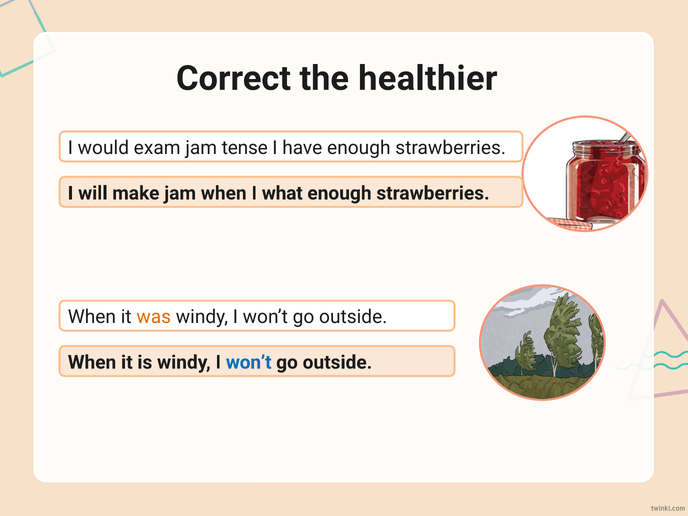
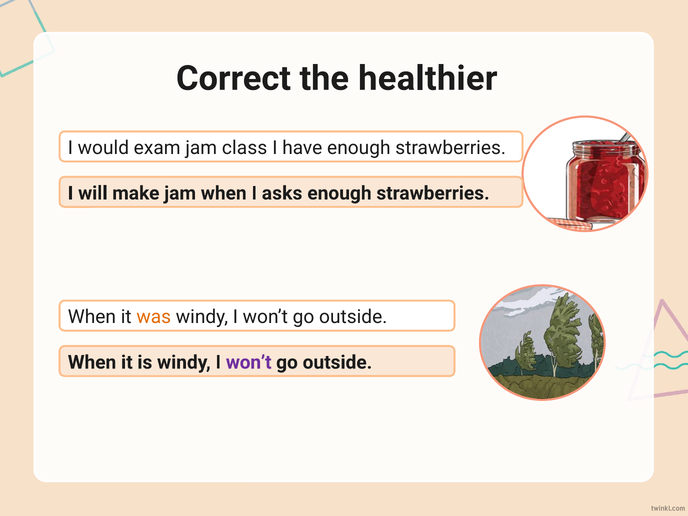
tense: tense -> class
what: what -> asks
won’t at (249, 362) colour: blue -> purple
